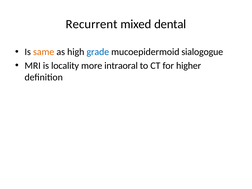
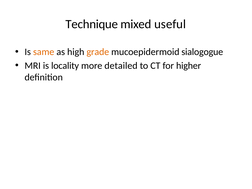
Recurrent: Recurrent -> Technique
dental: dental -> useful
grade colour: blue -> orange
intraoral: intraoral -> detailed
